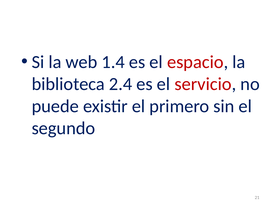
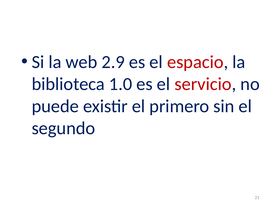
1.4: 1.4 -> 2.9
2.4: 2.4 -> 1.0
